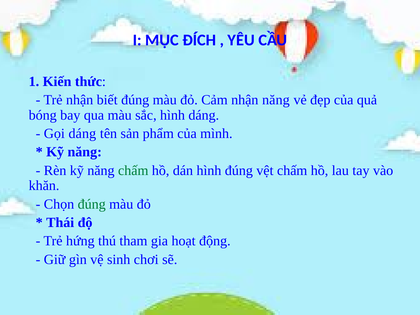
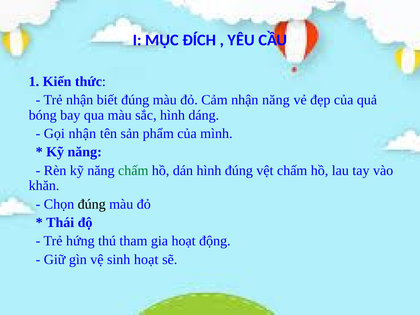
Gọi dáng: dáng -> nhận
đúng at (92, 204) colour: green -> black
sinh chơi: chơi -> hoạt
